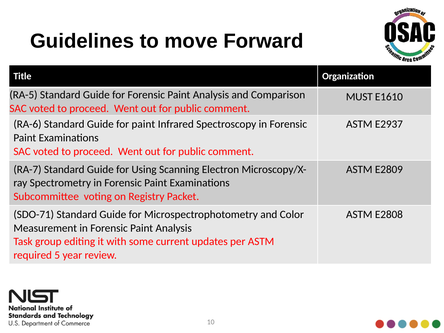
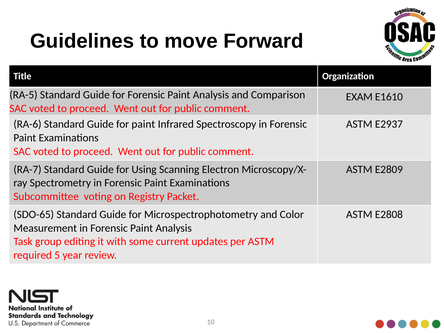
MUST: MUST -> EXAM
SDO-71: SDO-71 -> SDO-65
